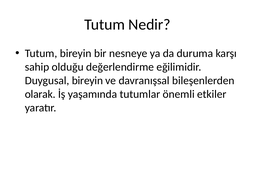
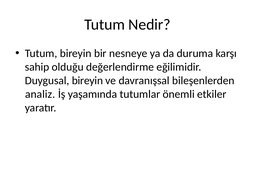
olarak: olarak -> analiz
